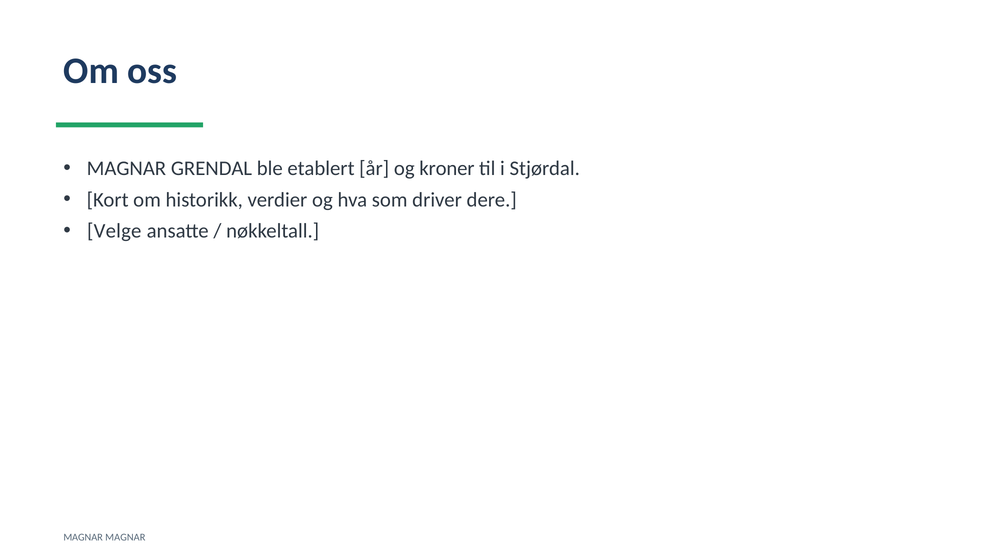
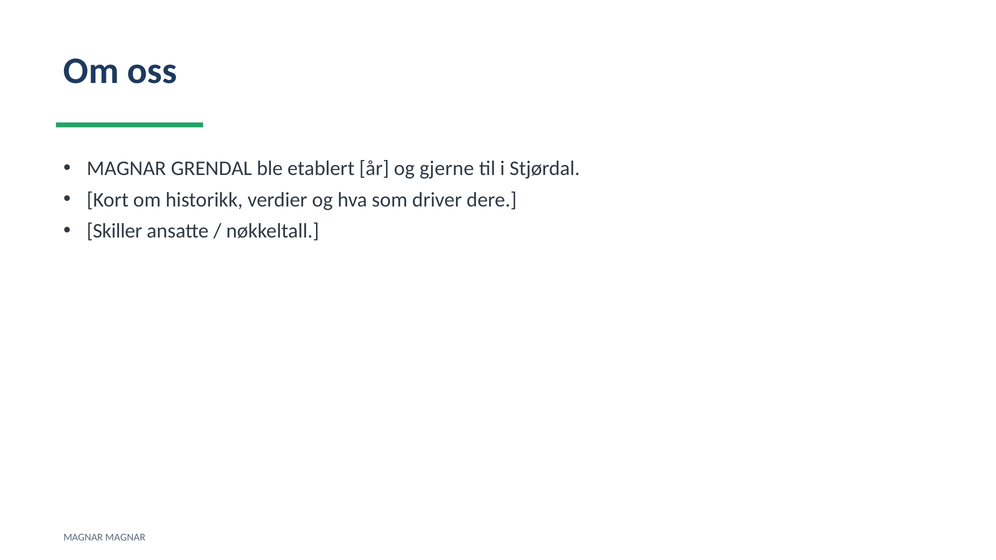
kroner: kroner -> gjerne
Velge: Velge -> Skiller
